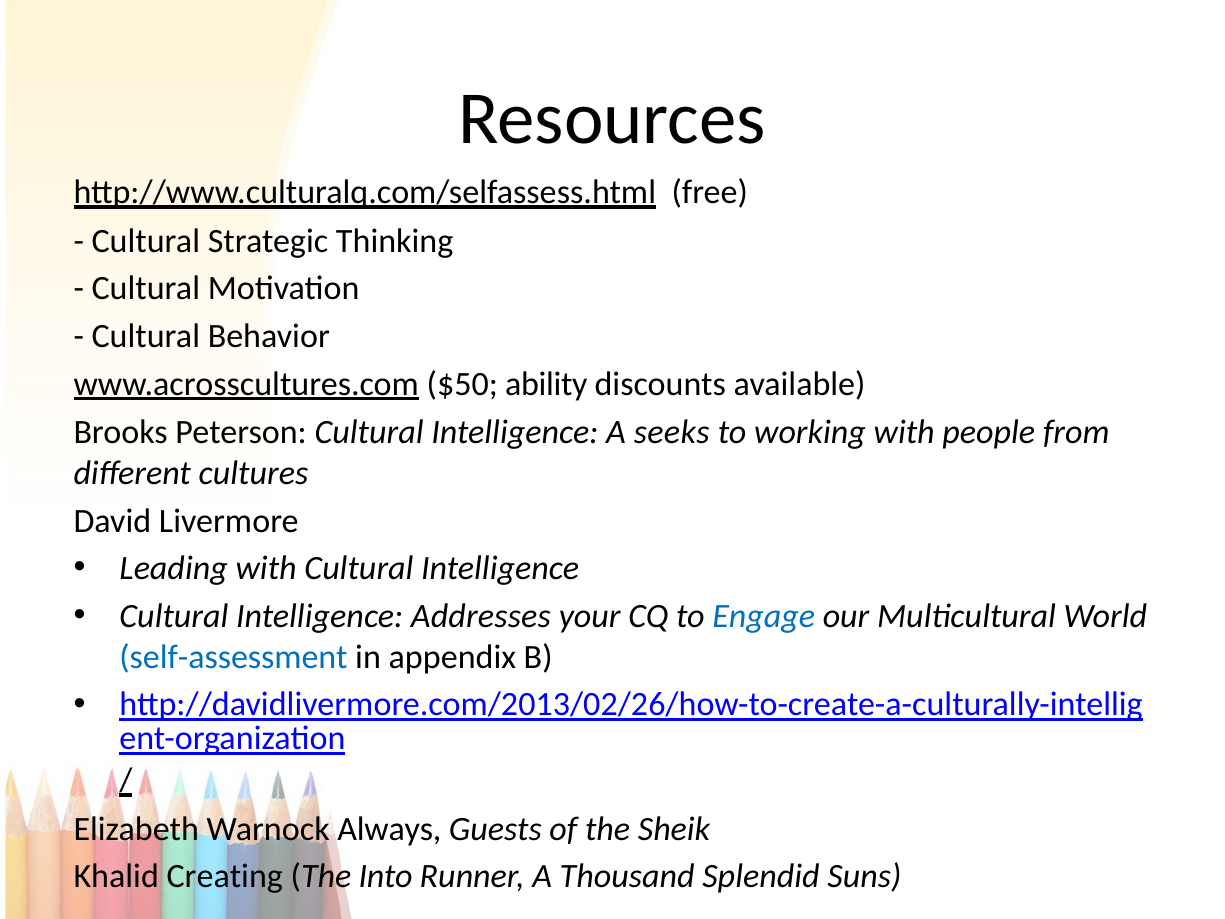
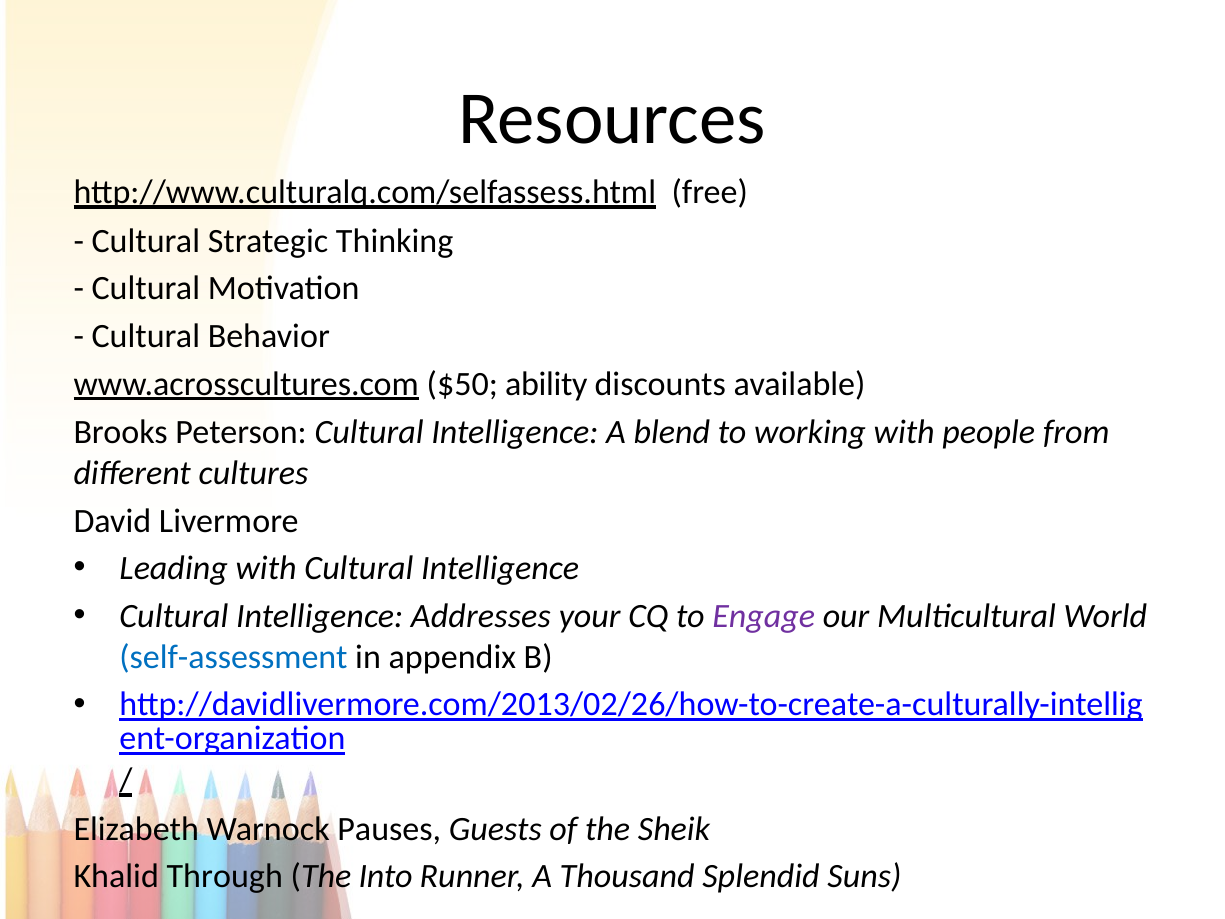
seeks: seeks -> blend
Engage colour: blue -> purple
Always: Always -> Pauses
Creating: Creating -> Through
